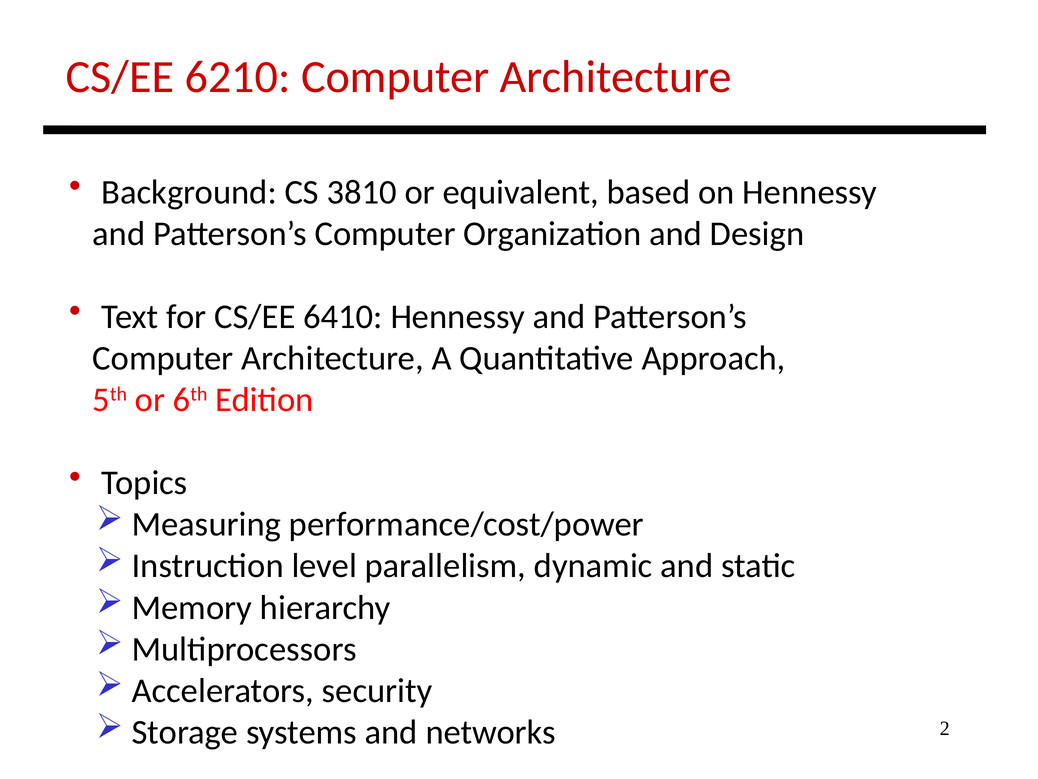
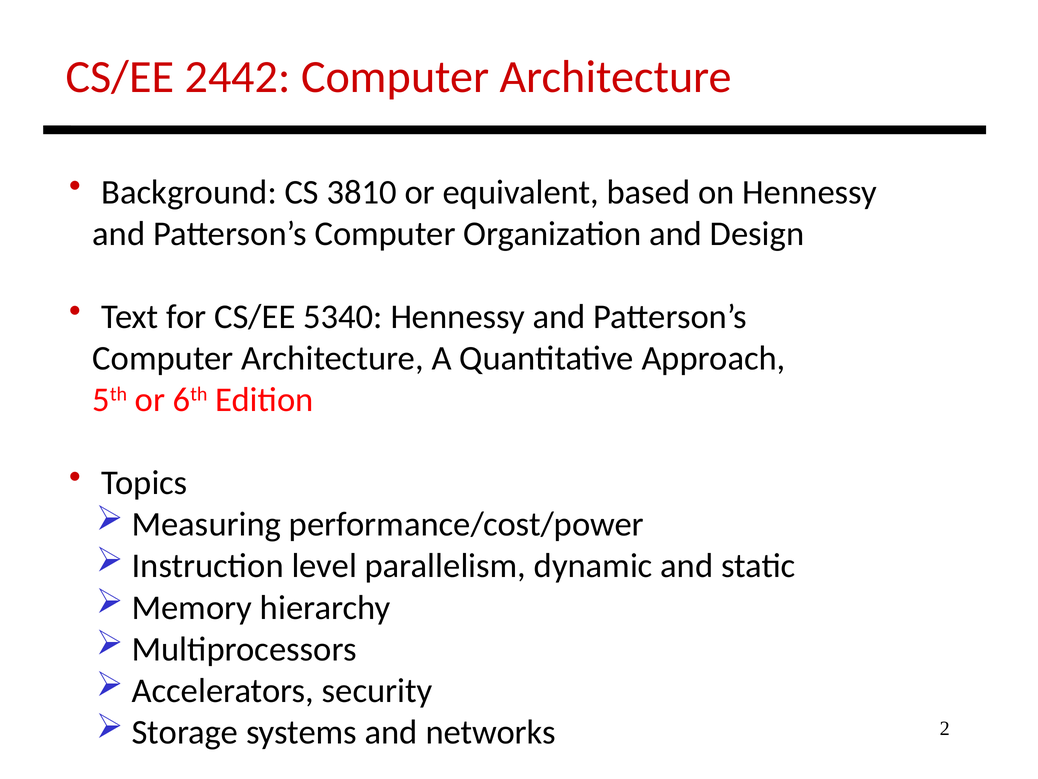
6210: 6210 -> 2442
6410: 6410 -> 5340
